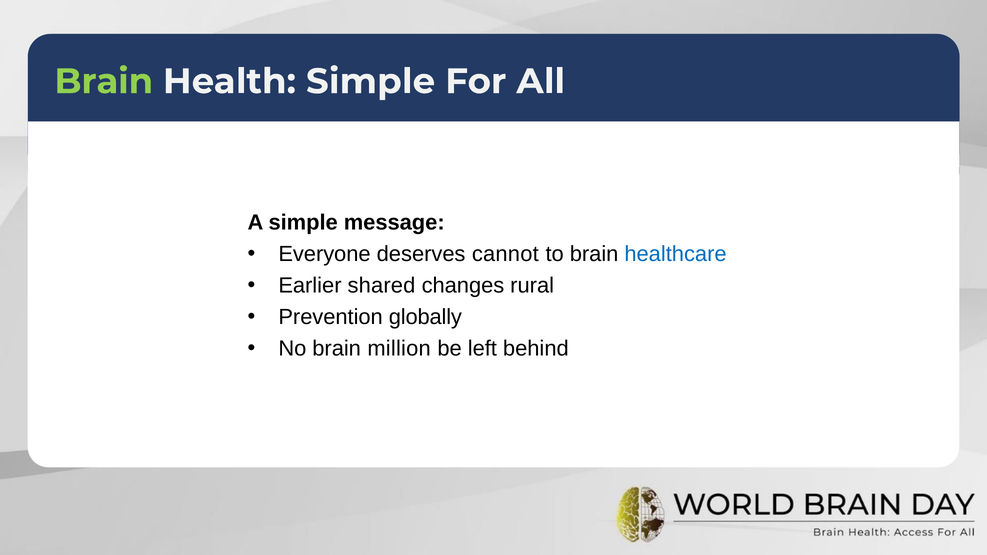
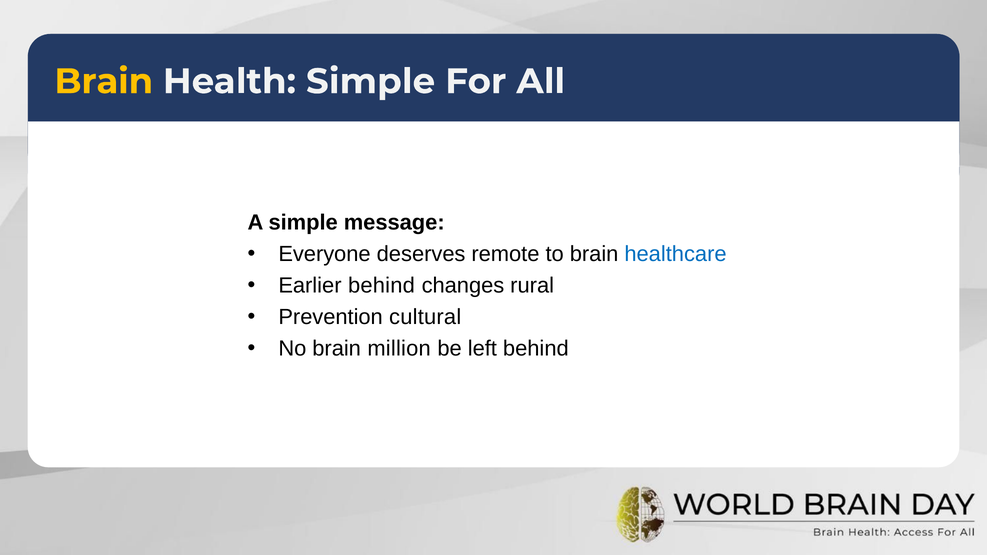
Brain at (104, 81) colour: light green -> yellow
cannot: cannot -> remote
Earlier shared: shared -> behind
globally: globally -> cultural
